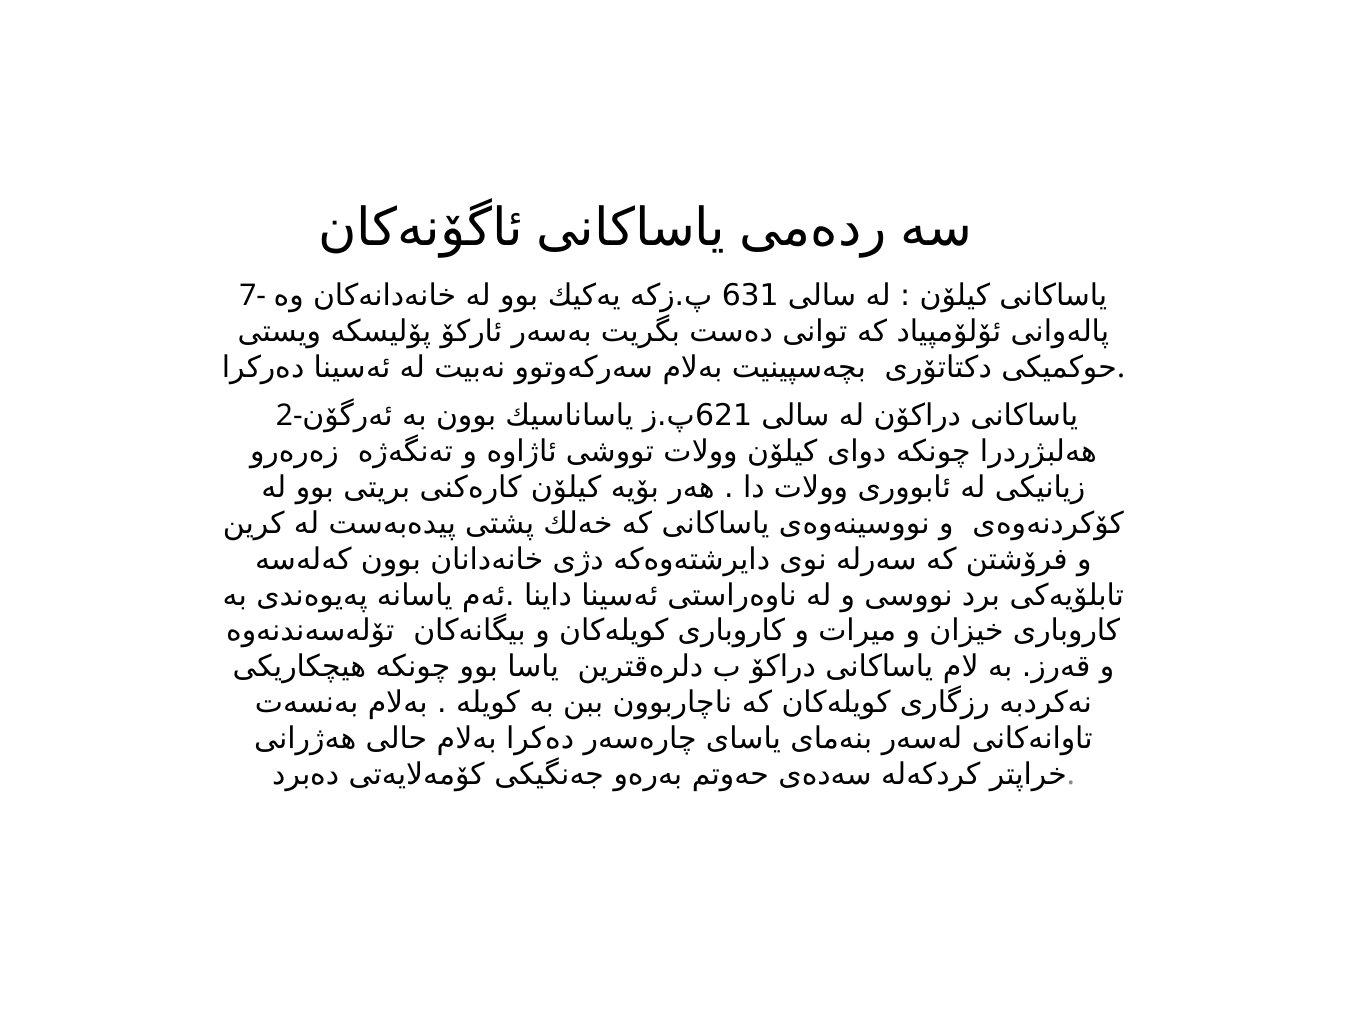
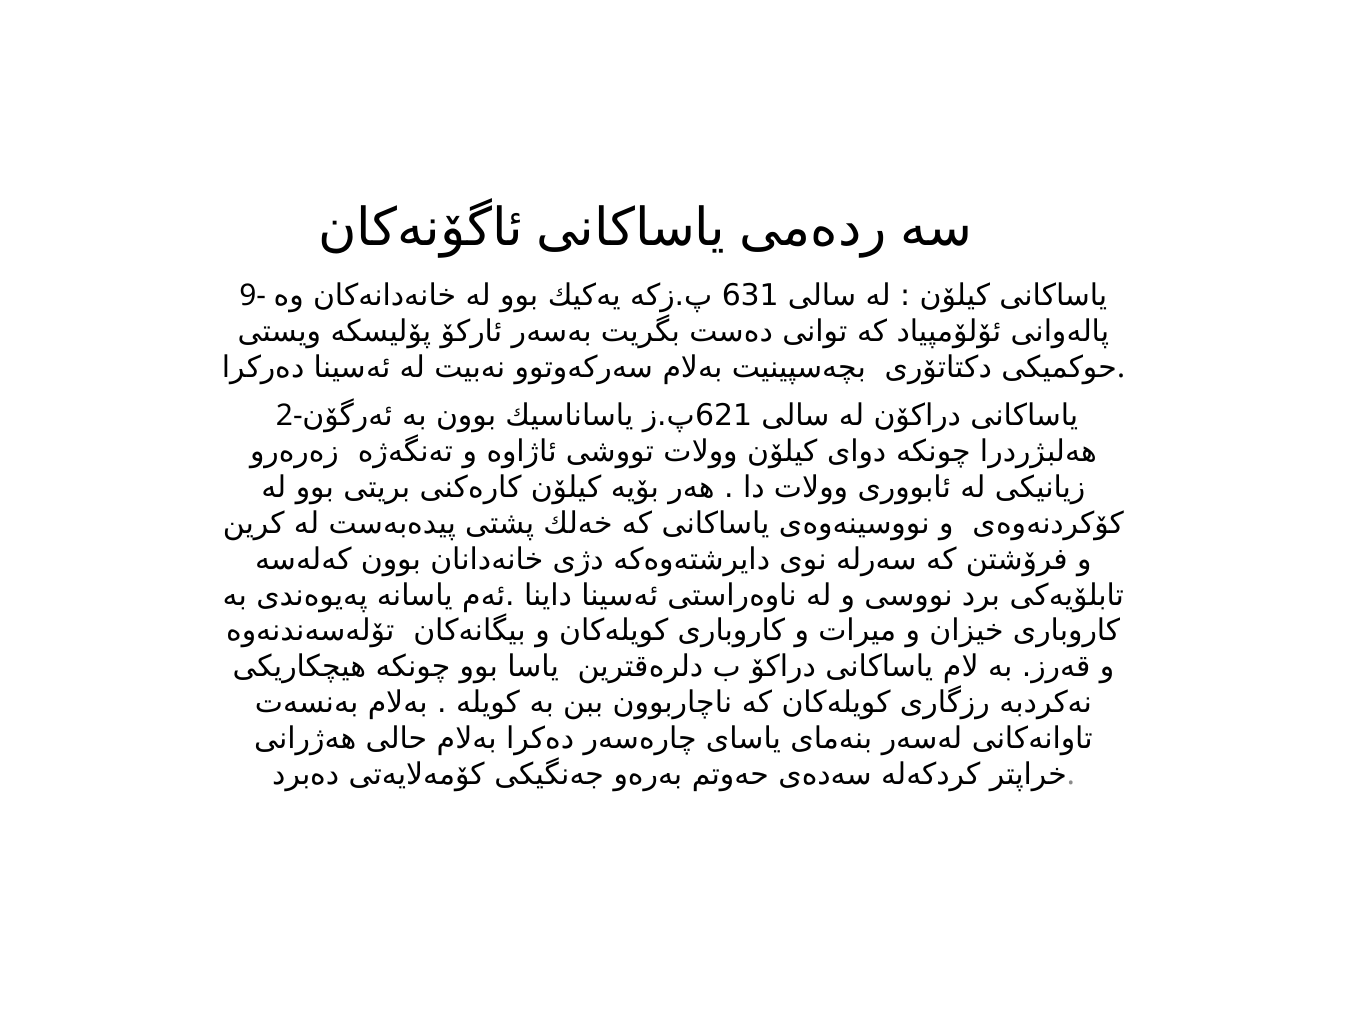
7-: 7- -> 9-
